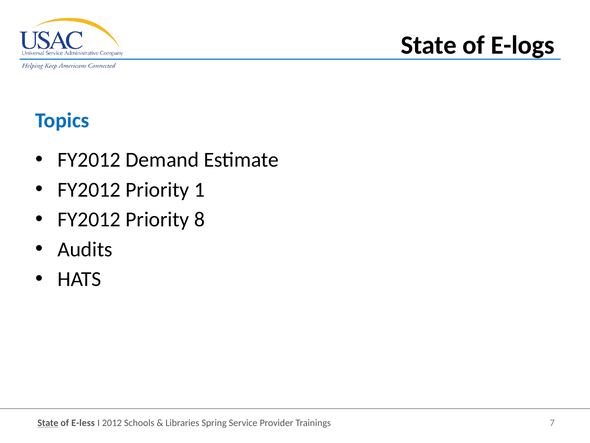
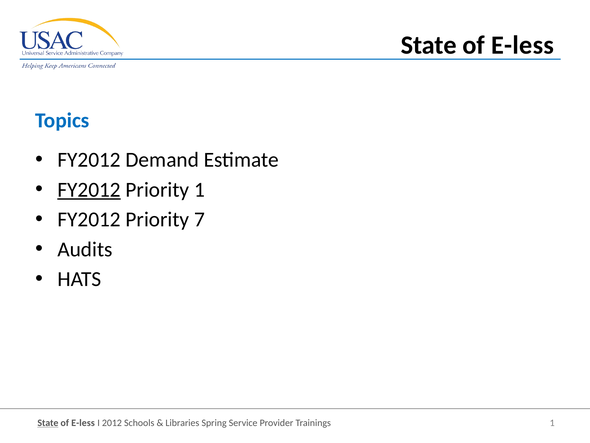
E-logs at (523, 45): E-logs -> E-less
FY2012 at (89, 190) underline: none -> present
8: 8 -> 7
7 at (552, 422): 7 -> 1
